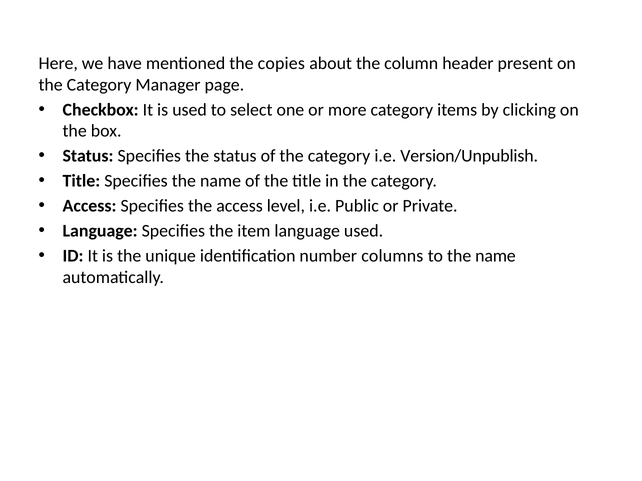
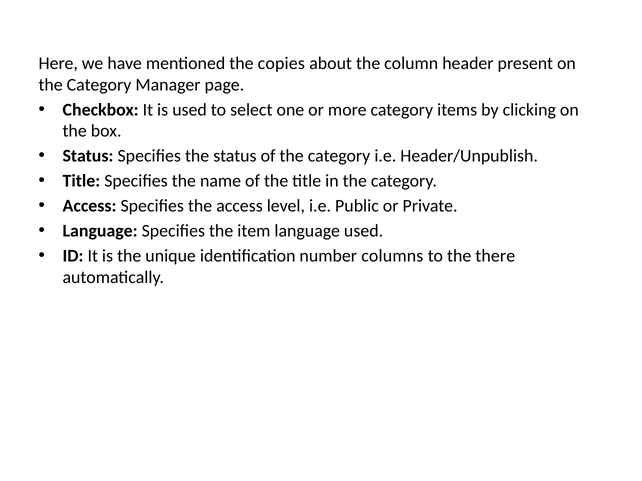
Version/Unpublish: Version/Unpublish -> Header/Unpublish
to the name: name -> there
